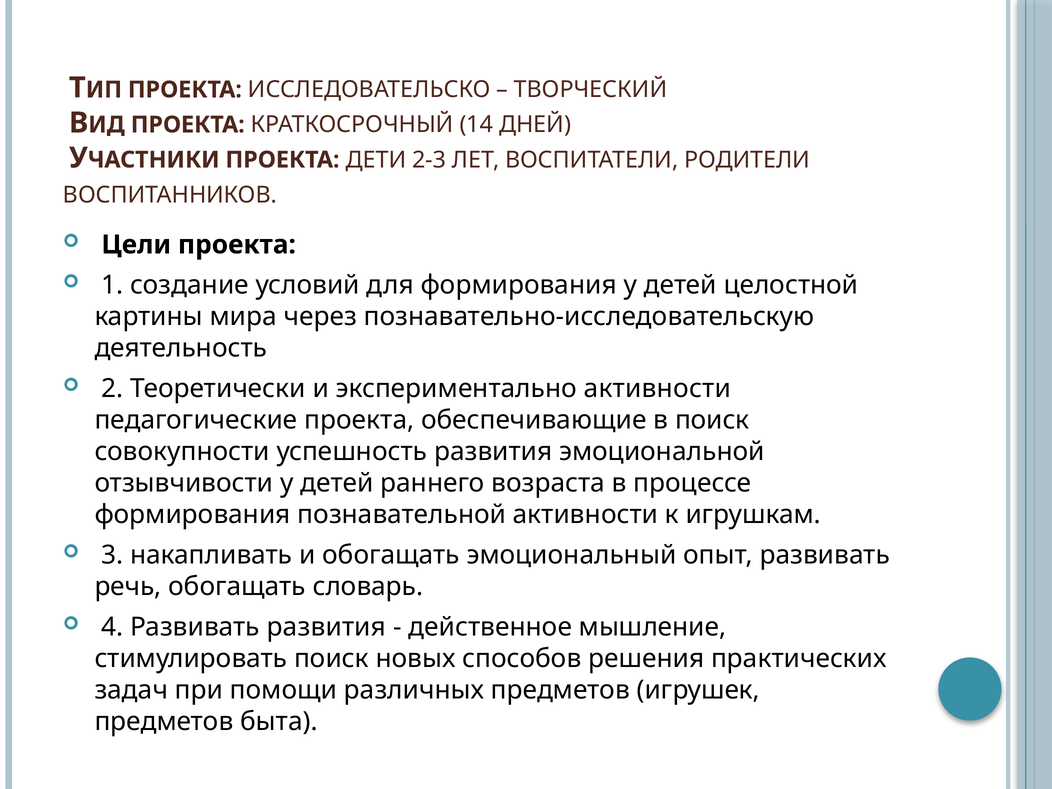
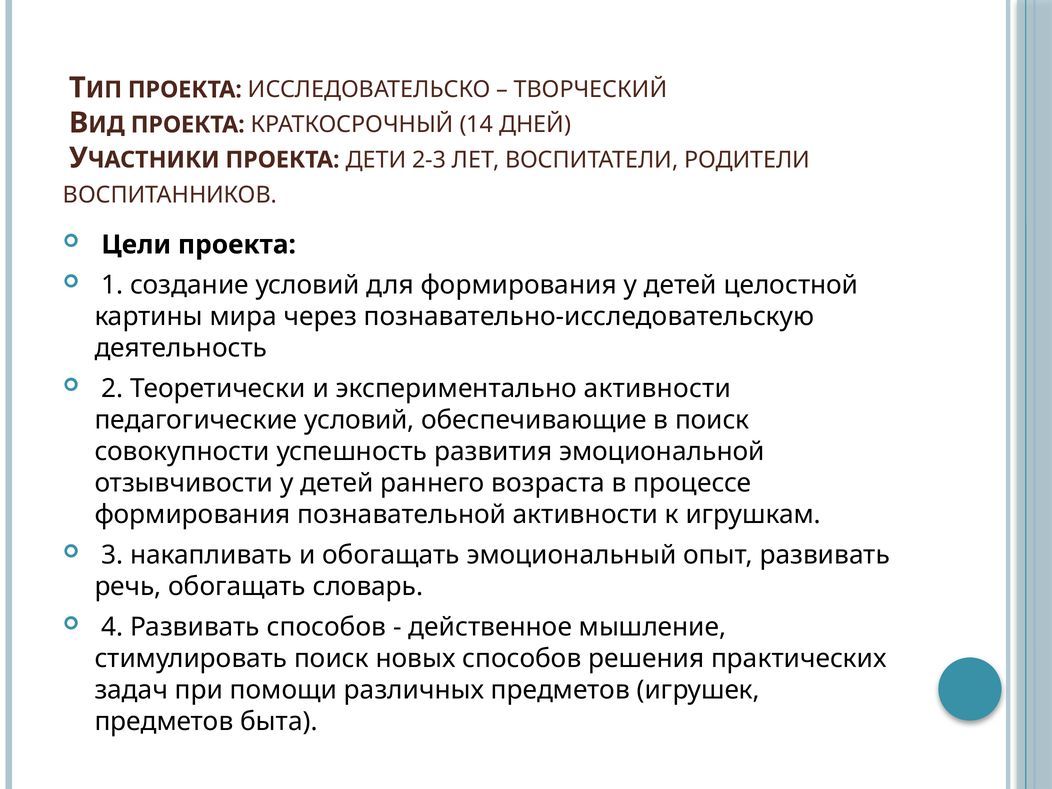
педагогические проекта: проекта -> условий
Развивать развития: развития -> способов
